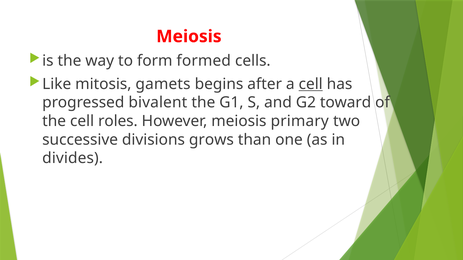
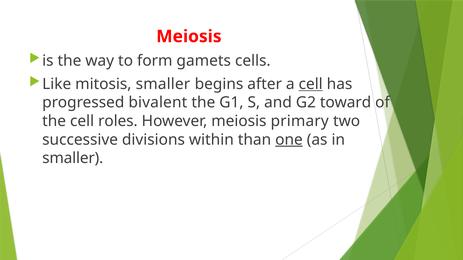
formed: formed -> gamets
mitosis gamets: gamets -> smaller
grows: grows -> within
one underline: none -> present
divides at (73, 158): divides -> smaller
